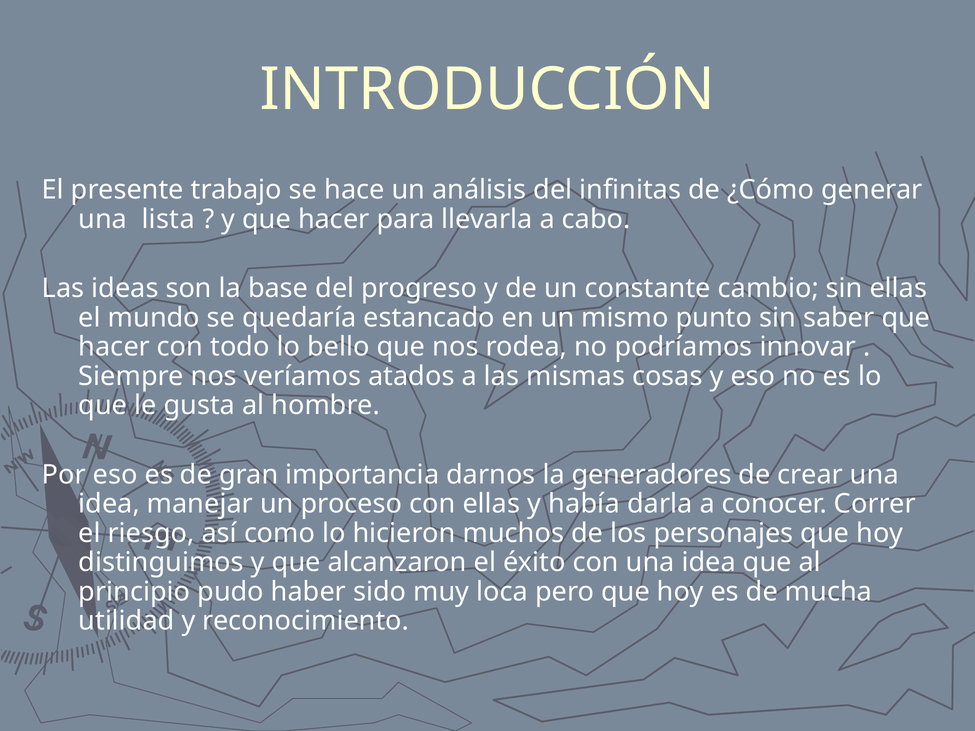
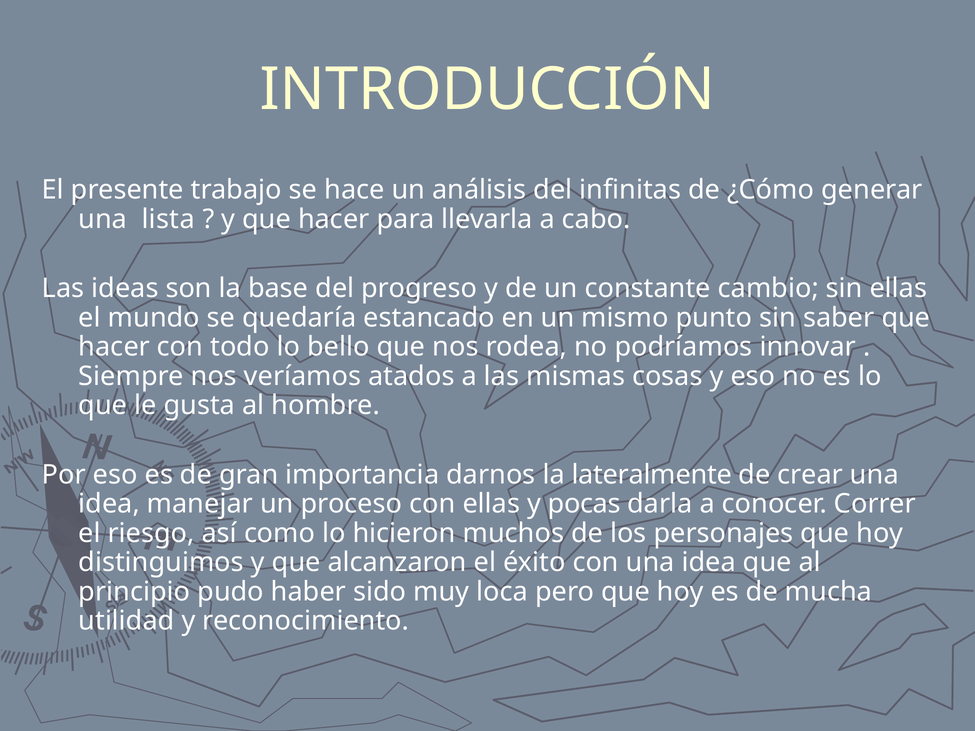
generadores: generadores -> lateralmente
había: había -> pocas
